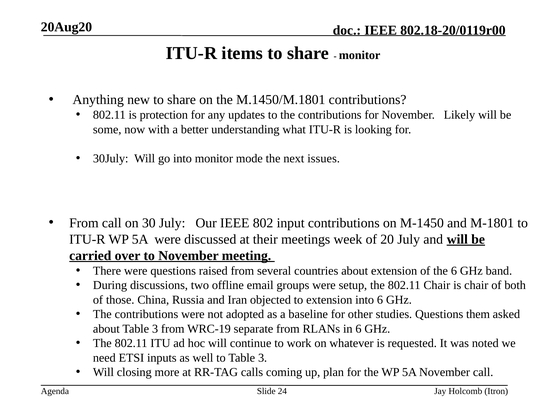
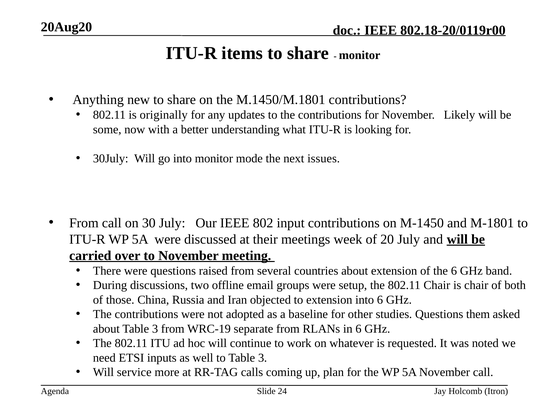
protection: protection -> originally
closing: closing -> service
